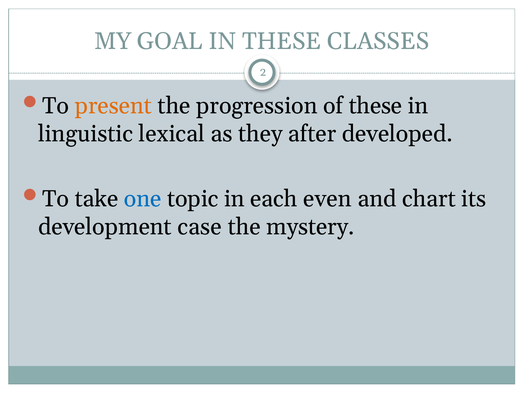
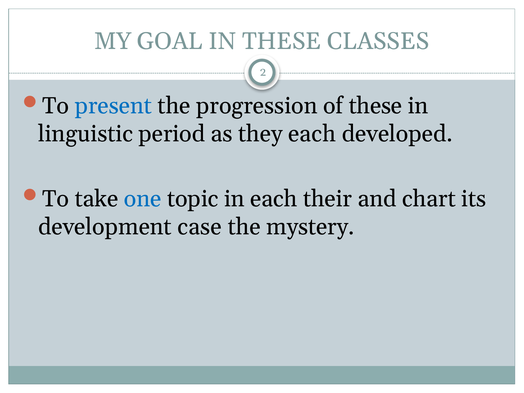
present colour: orange -> blue
lexical: lexical -> period
they after: after -> each
even: even -> their
